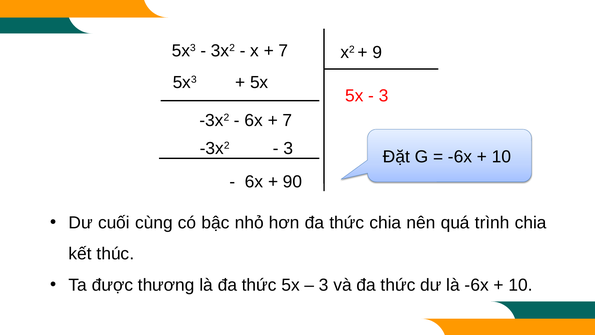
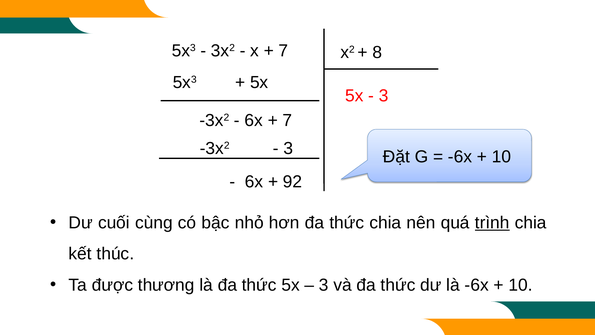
9: 9 -> 8
90: 90 -> 92
trình underline: none -> present
